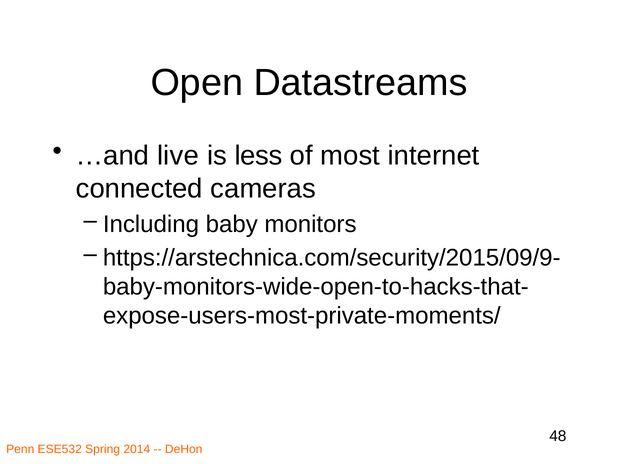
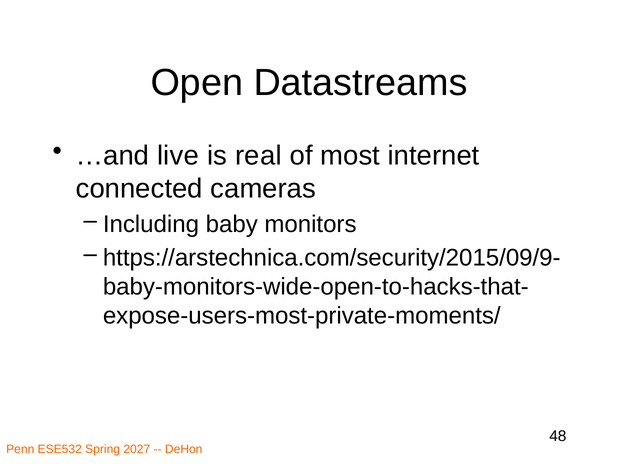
less: less -> real
2014: 2014 -> 2027
